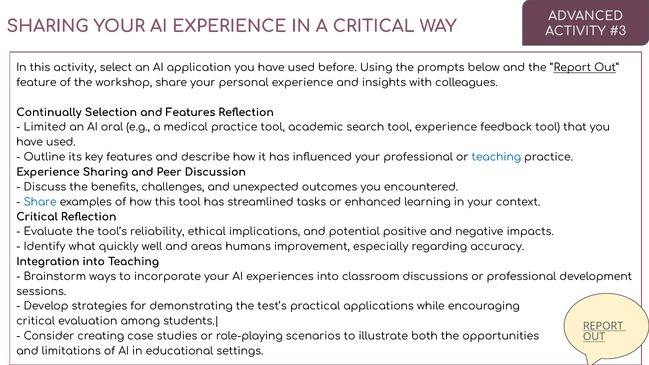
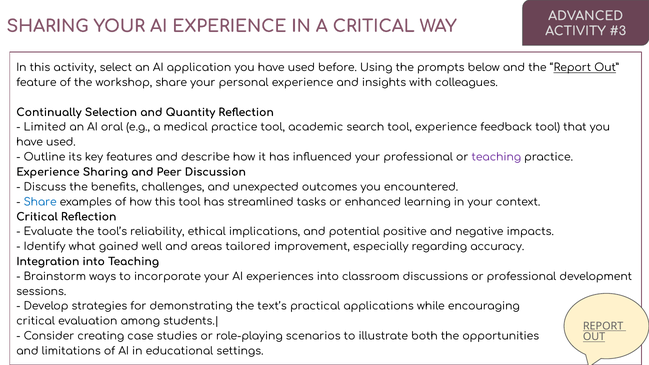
and Features: Features -> Quantity
teaching at (496, 157) colour: blue -> purple
quickly: quickly -> gained
humans: humans -> tailored
test’s: test’s -> text’s
